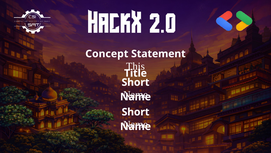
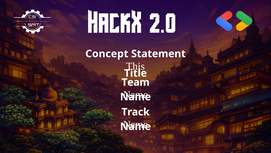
Short at (136, 82): Short -> Team
Short at (136, 112): Short -> Track
